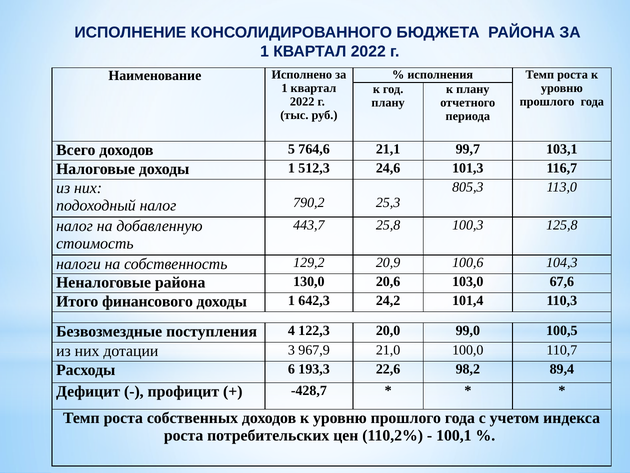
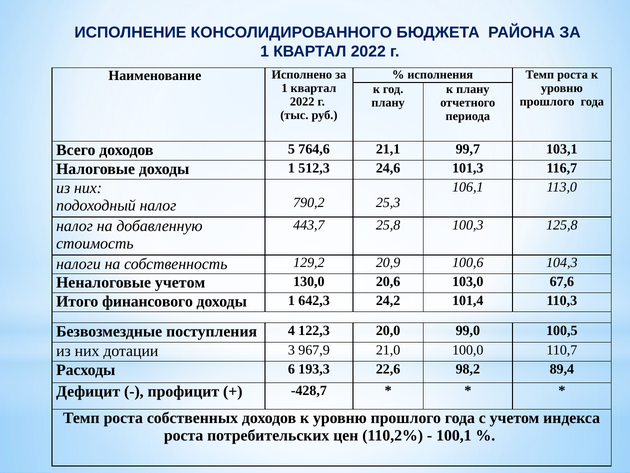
805,3: 805,3 -> 106,1
Неналоговые района: района -> учетом
